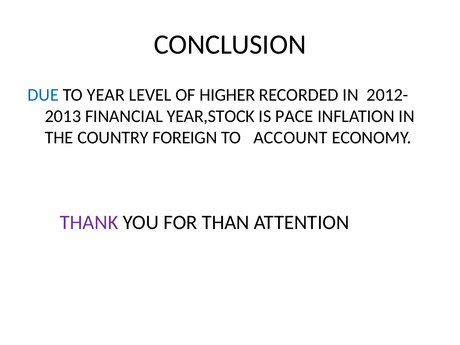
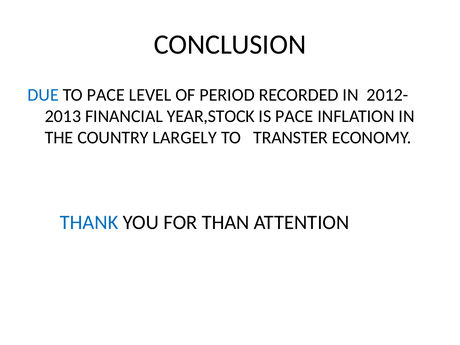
TO YEAR: YEAR -> PACE
HIGHER: HIGHER -> PERIOD
FOREIGN: FOREIGN -> LARGELY
ACCOUNT: ACCOUNT -> TRANSTER
THANK colour: purple -> blue
